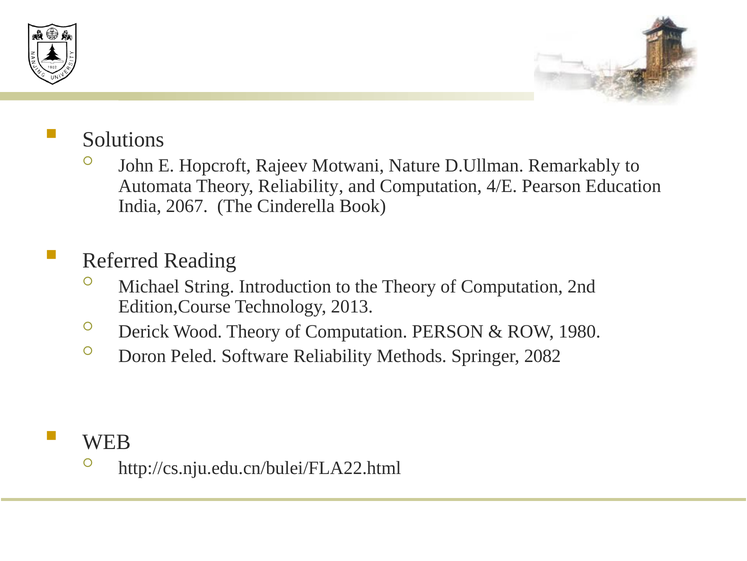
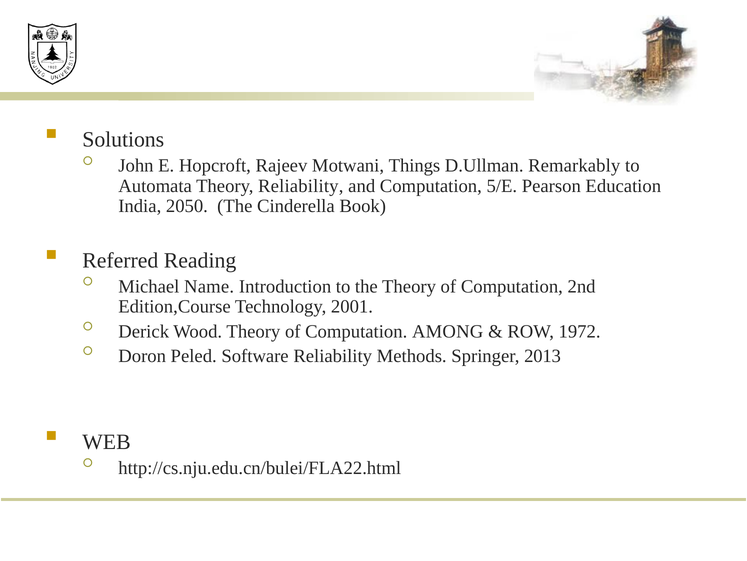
Nature: Nature -> Things
4/E: 4/E -> 5/E
2067: 2067 -> 2050
String: String -> Name
2013: 2013 -> 2001
PERSON: PERSON -> AMONG
1980: 1980 -> 1972
2082: 2082 -> 2013
